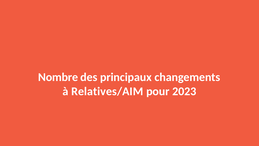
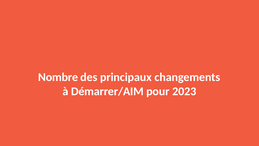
Relatives/AIM: Relatives/AIM -> Démarrer/AIM
